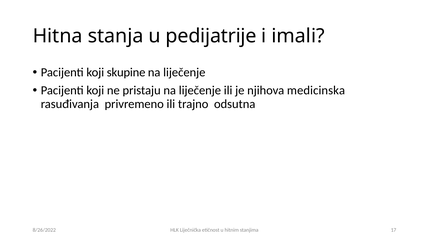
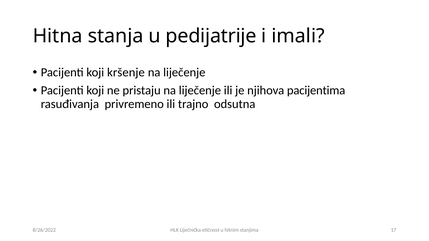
skupine: skupine -> kršenje
medicinska: medicinska -> pacijentima
